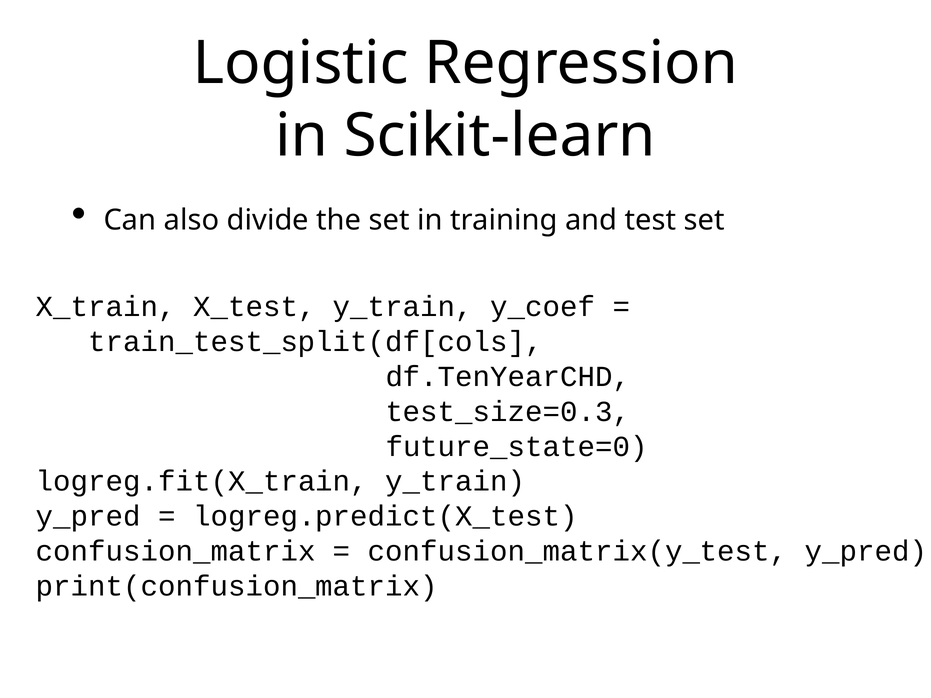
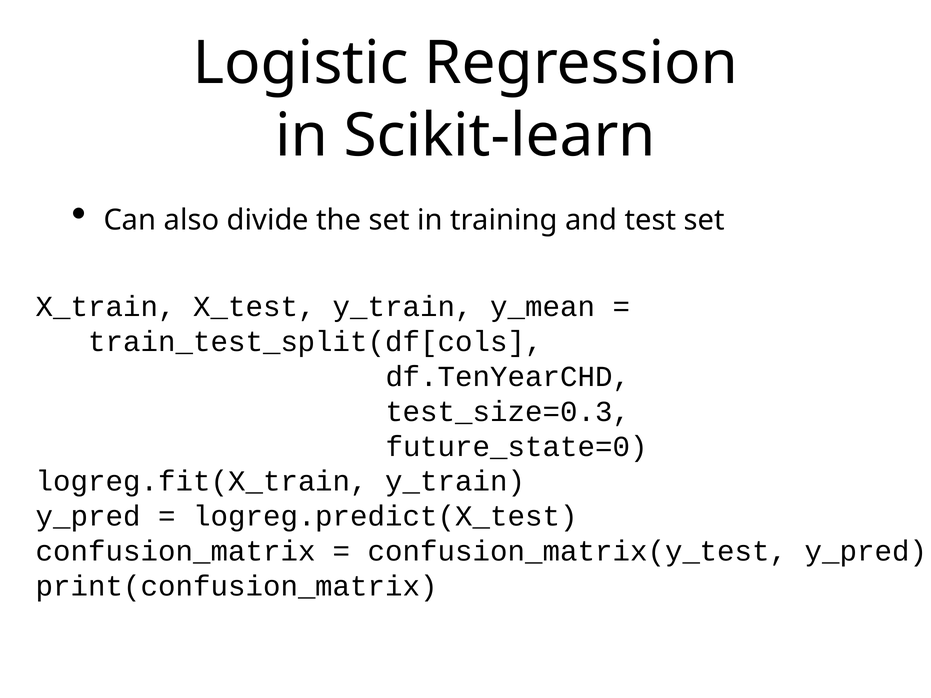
y_coef: y_coef -> y_mean
